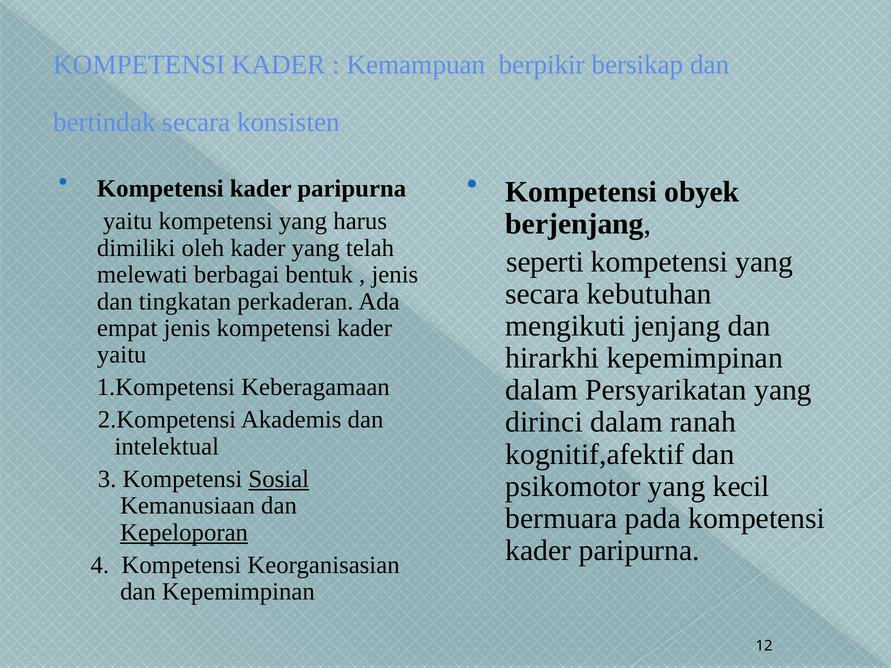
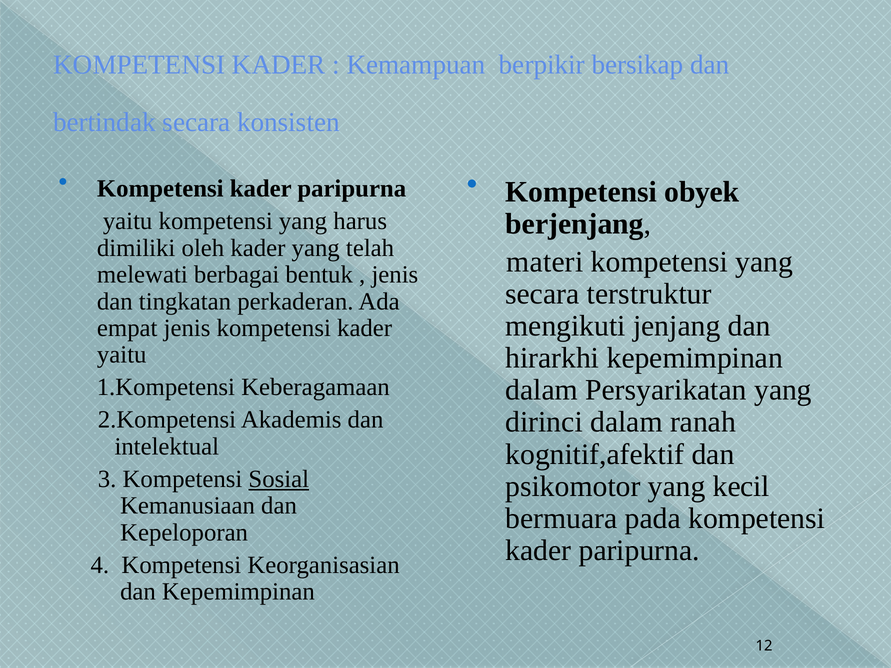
seperti: seperti -> materi
kebutuhan: kebutuhan -> terstruktur
Kepeloporan underline: present -> none
